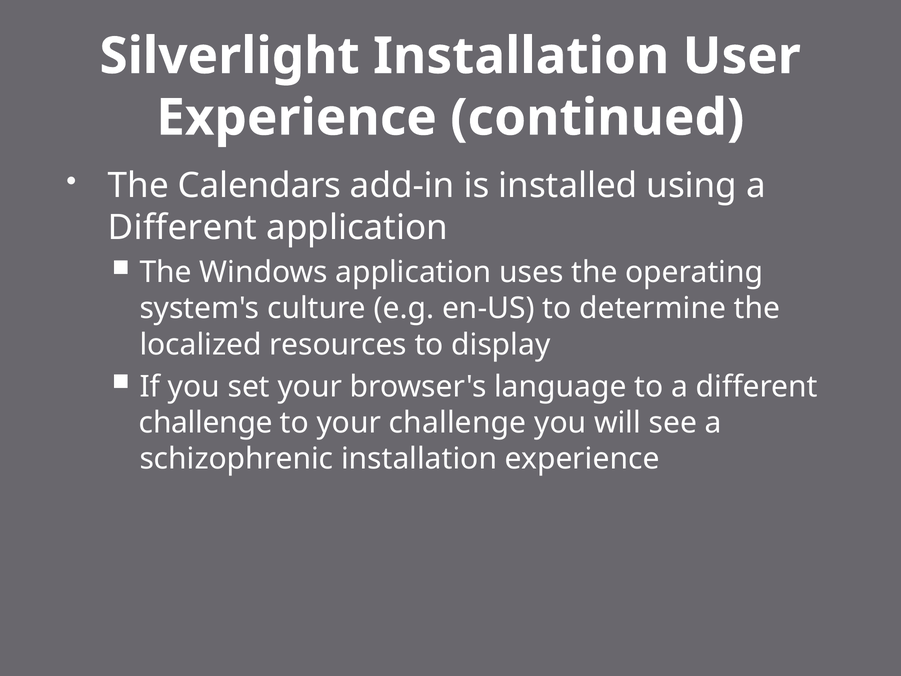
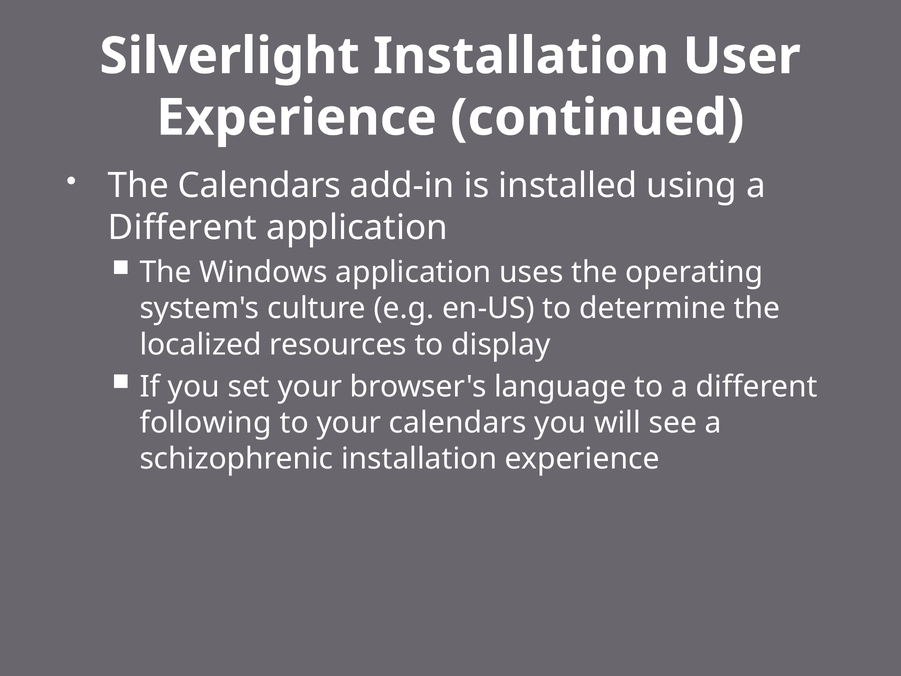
challenge at (206, 423): challenge -> following
your challenge: challenge -> calendars
